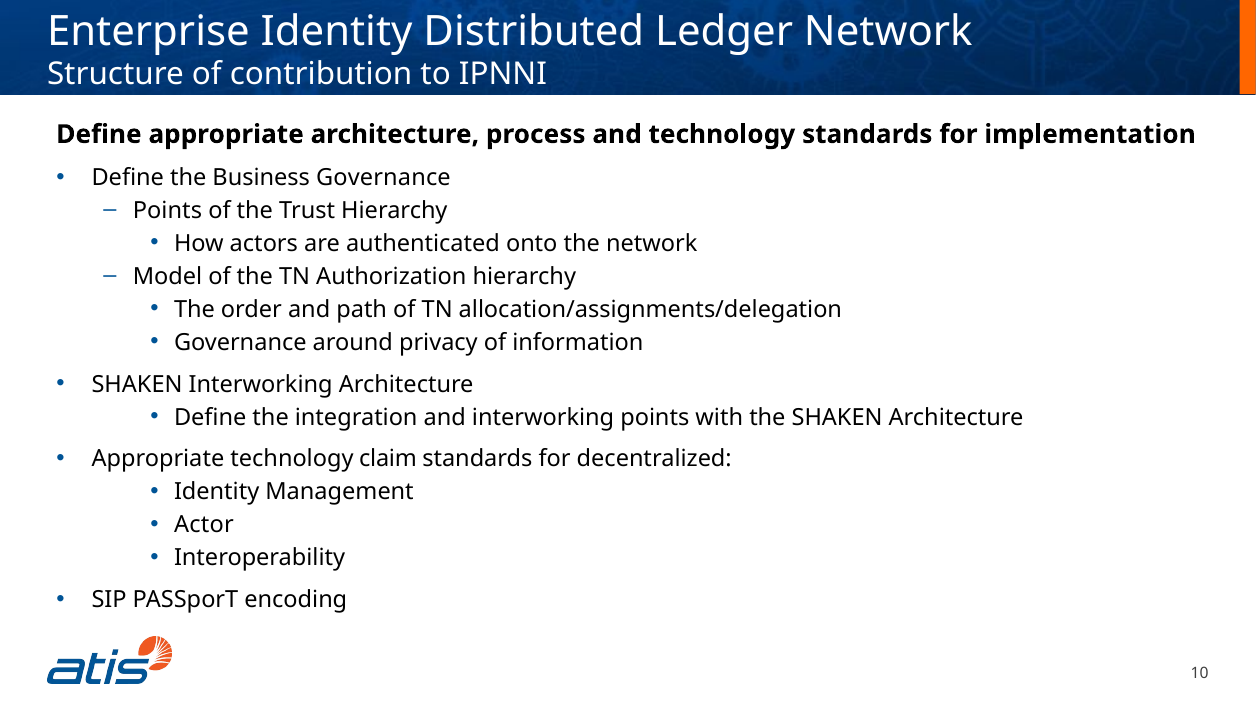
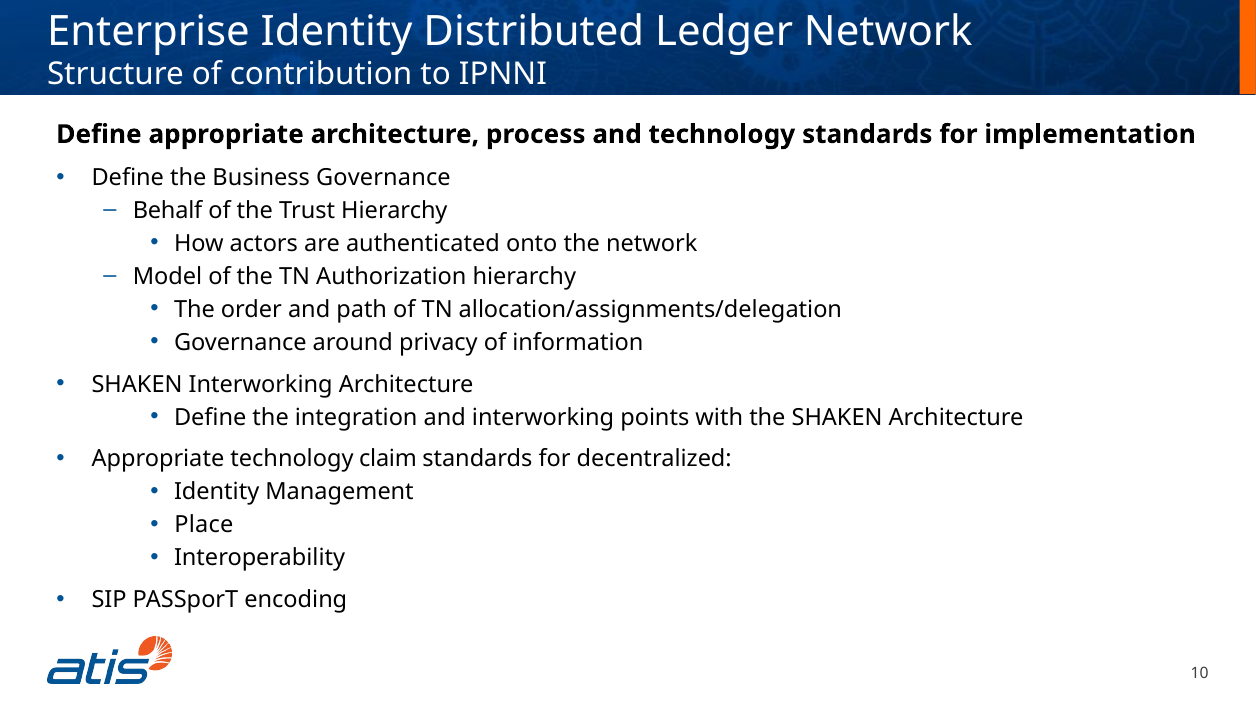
Points at (167, 210): Points -> Behalf
Actor: Actor -> Place
